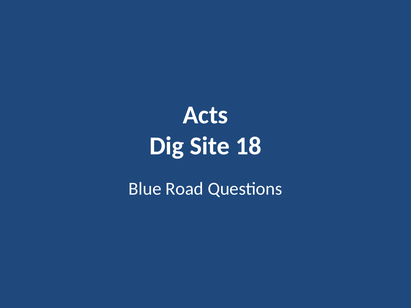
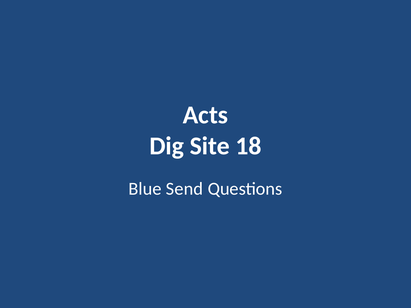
Road: Road -> Send
